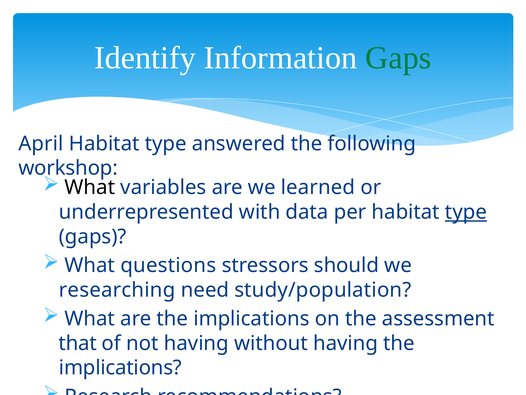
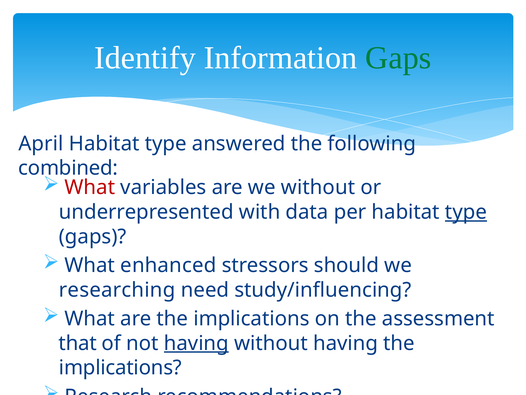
workshop: workshop -> combined
What at (90, 187) colour: black -> red
we learned: learned -> without
questions: questions -> enhanced
study/population: study/population -> study/influencing
having at (196, 343) underline: none -> present
